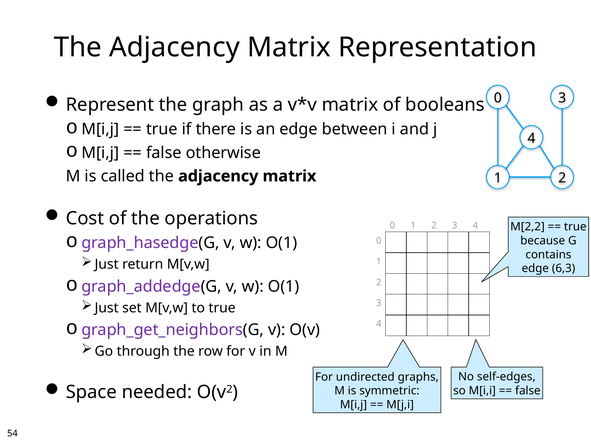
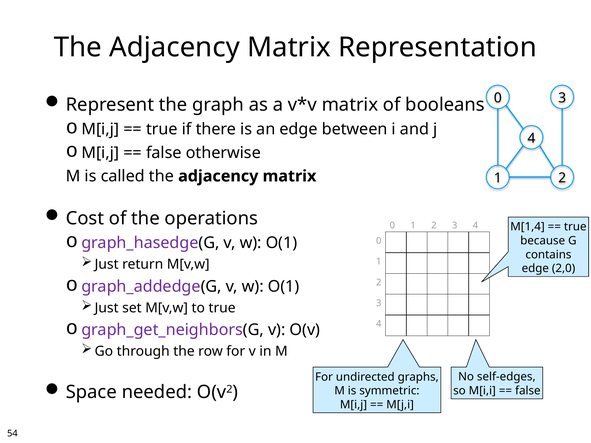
M[2,2: M[2,2 -> M[1,4
6,3: 6,3 -> 2,0
